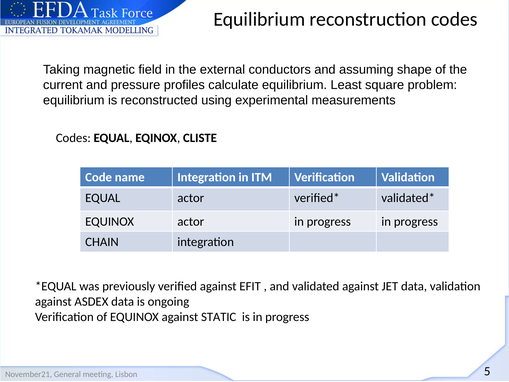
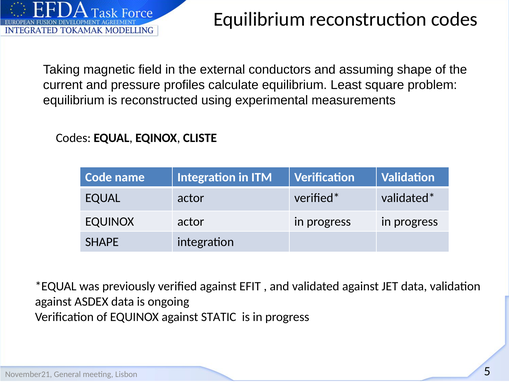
CHAIN at (102, 242): CHAIN -> SHAPE
